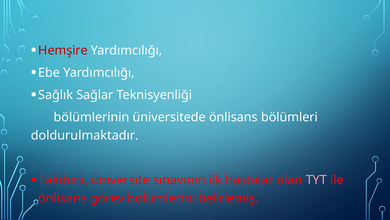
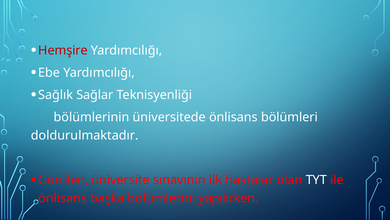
Takibini: Takibini -> Görülen
TYT colour: pink -> white
görev: görev -> başka
belirlemiş: belirlemiş -> yapılırken
